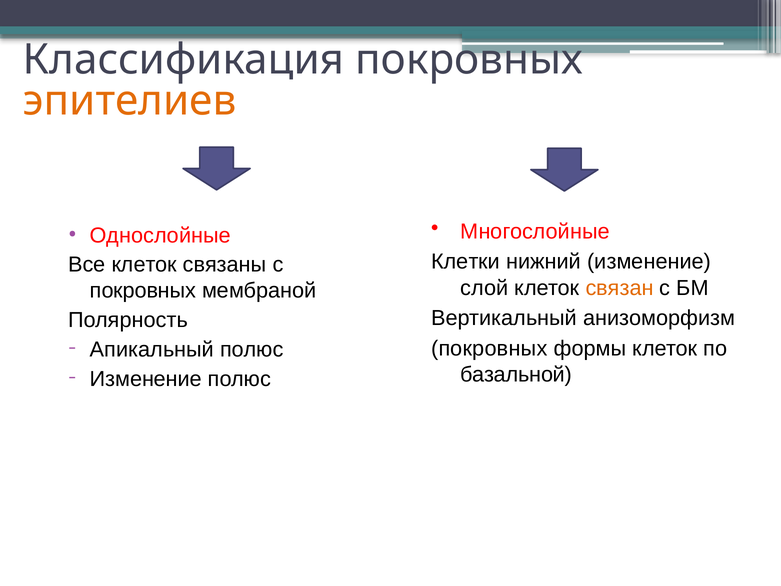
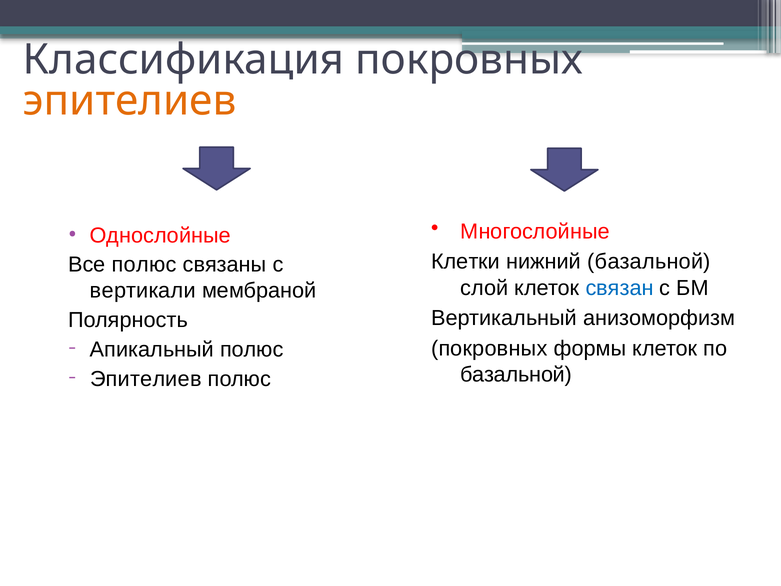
нижний изменение: изменение -> базальной
Все клеток: клеток -> полюс
связан colour: orange -> blue
покровных at (143, 291): покровных -> вертикали
Изменение at (146, 379): Изменение -> Эпителиев
